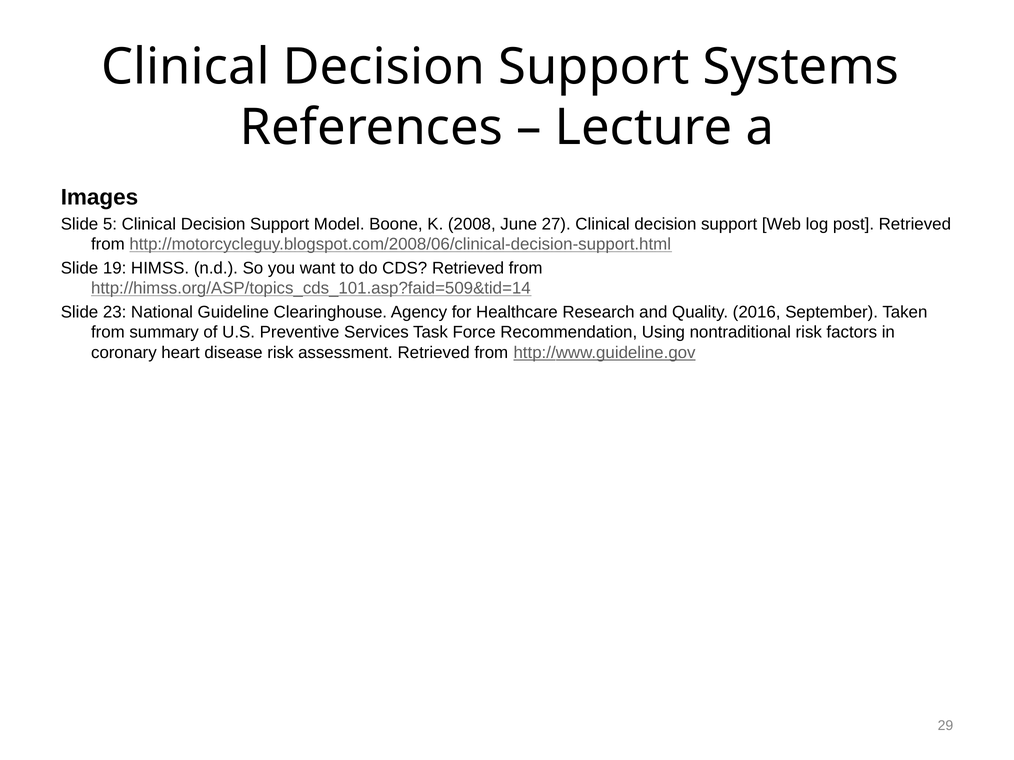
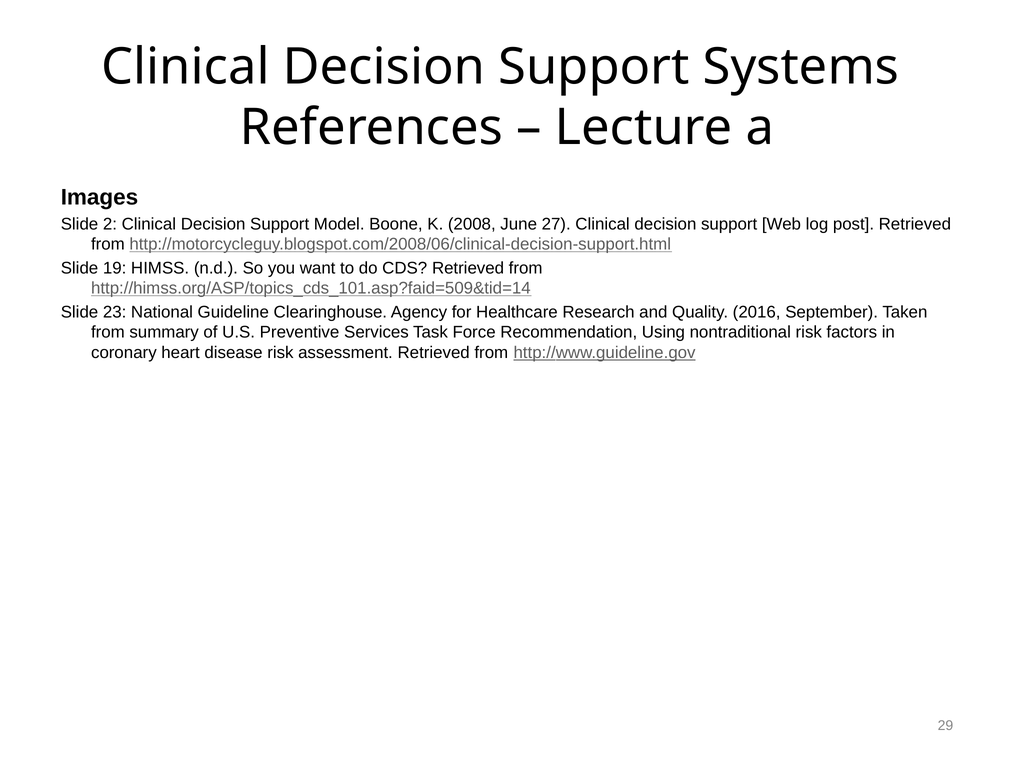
5: 5 -> 2
